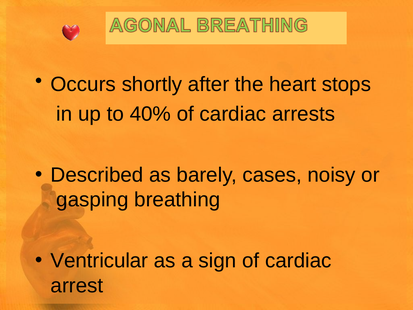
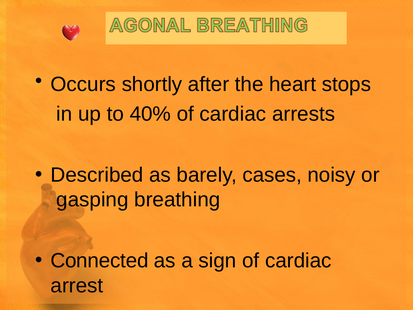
Ventricular: Ventricular -> Connected
